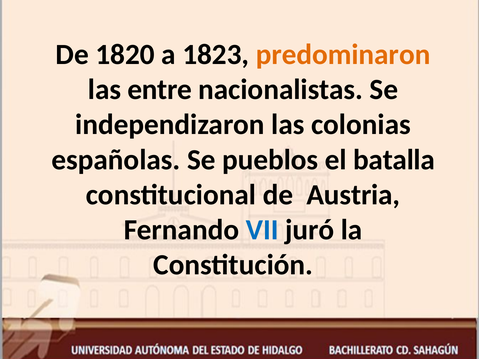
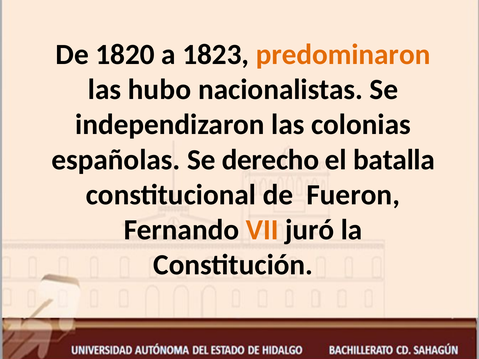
entre: entre -> hubo
pueblos: pueblos -> derecho
Austria: Austria -> Fueron
VII colour: blue -> orange
